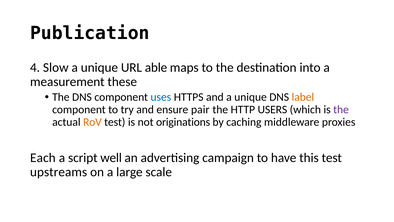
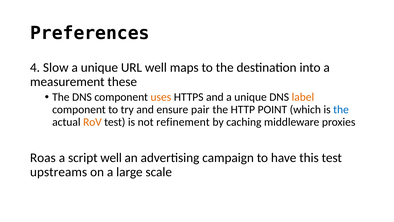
Publication: Publication -> Preferences
URL able: able -> well
uses colour: blue -> orange
USERS: USERS -> POINT
the at (341, 109) colour: purple -> blue
originations: originations -> refinement
Each: Each -> Roas
